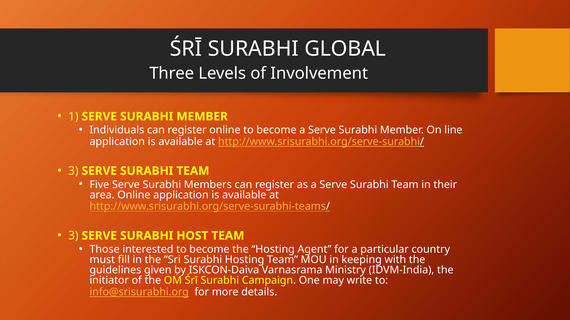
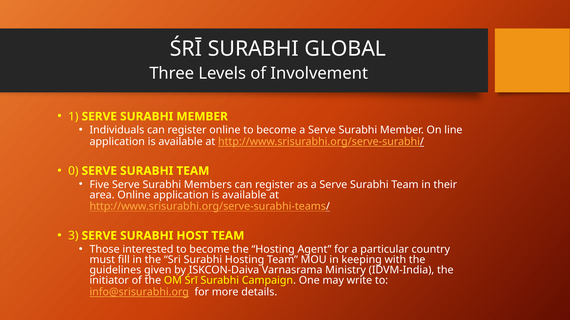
3 at (73, 171): 3 -> 0
